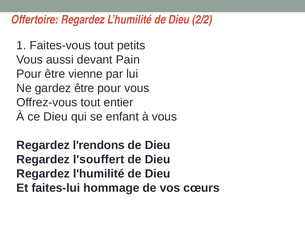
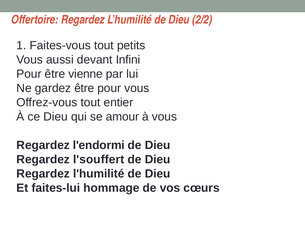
Pain: Pain -> Infini
enfant: enfant -> amour
l'rendons: l'rendons -> l'endormi
